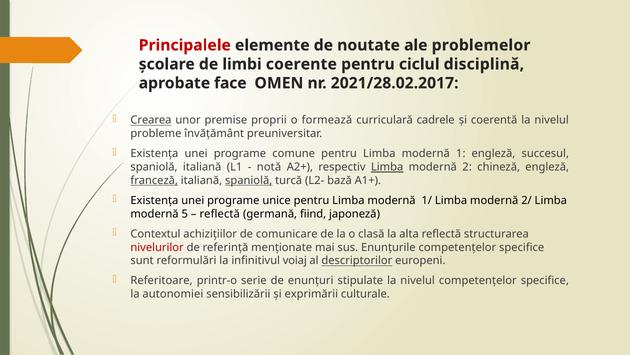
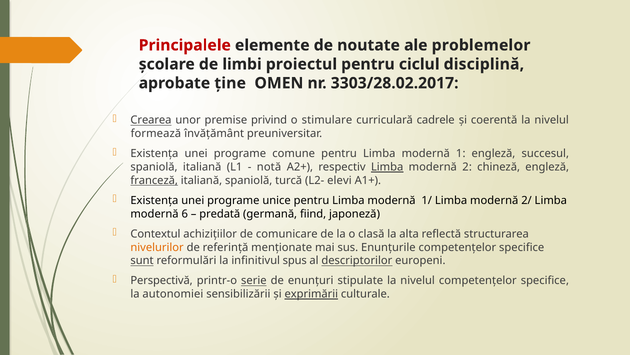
coerente: coerente -> proiectul
face: face -> ţine
2021/28.02.2017: 2021/28.02.2017 -> 3303/28.02.2017
proprii: proprii -> privind
formează: formează -> stimulare
probleme: probleme -> formează
spaniolă at (249, 180) underline: present -> none
bază: bază -> elevi
5: 5 -> 6
reflectă at (220, 214): reflectă -> predată
nivelurilor colour: red -> orange
sunt underline: none -> present
voiaj: voiaj -> spus
Referitoare: Referitoare -> Perspectivă
serie underline: none -> present
exprimării underline: none -> present
